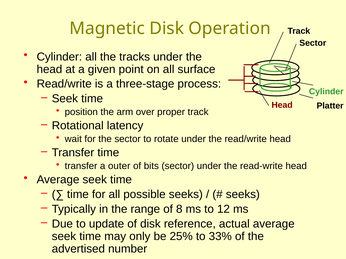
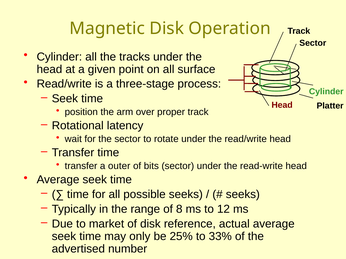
update: update -> market
